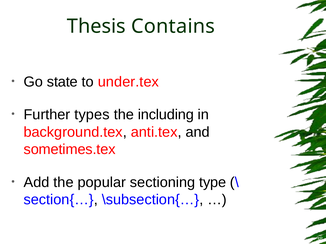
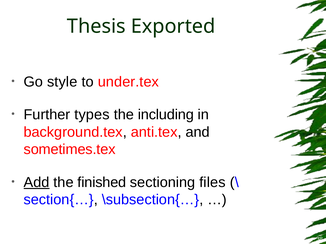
Contains: Contains -> Exported
state: state -> style
Add underline: none -> present
popular: popular -> finished
type: type -> files
